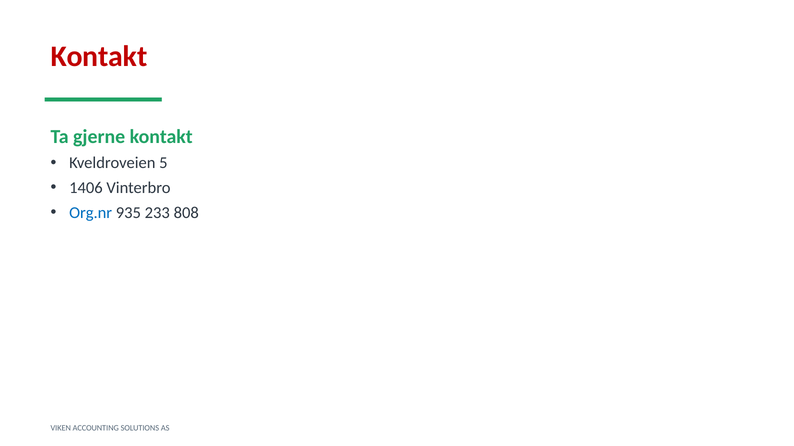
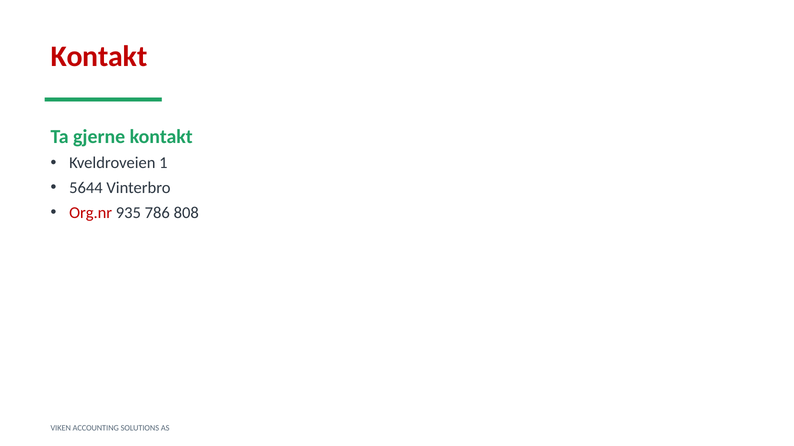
5: 5 -> 1
1406: 1406 -> 5644
Org.nr colour: blue -> red
233: 233 -> 786
